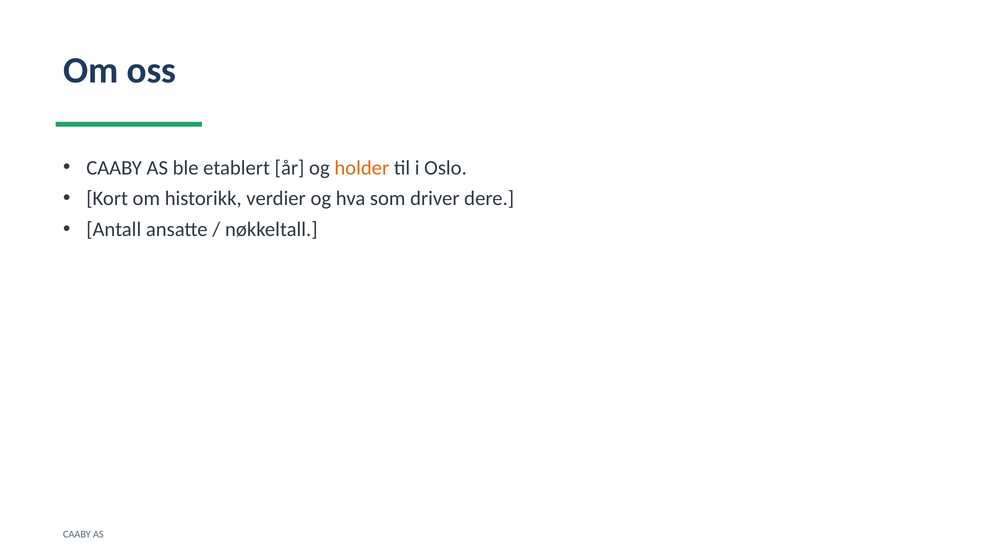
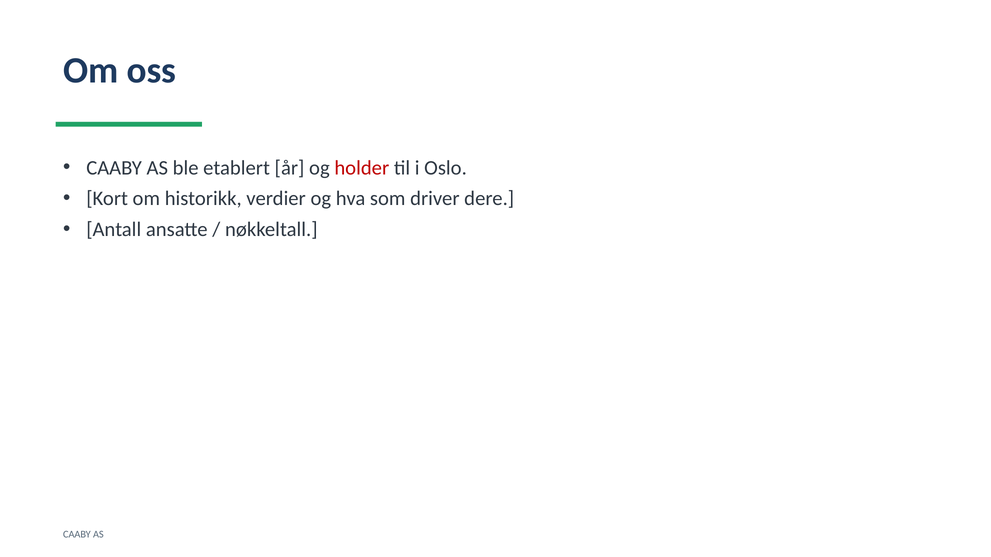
holder colour: orange -> red
